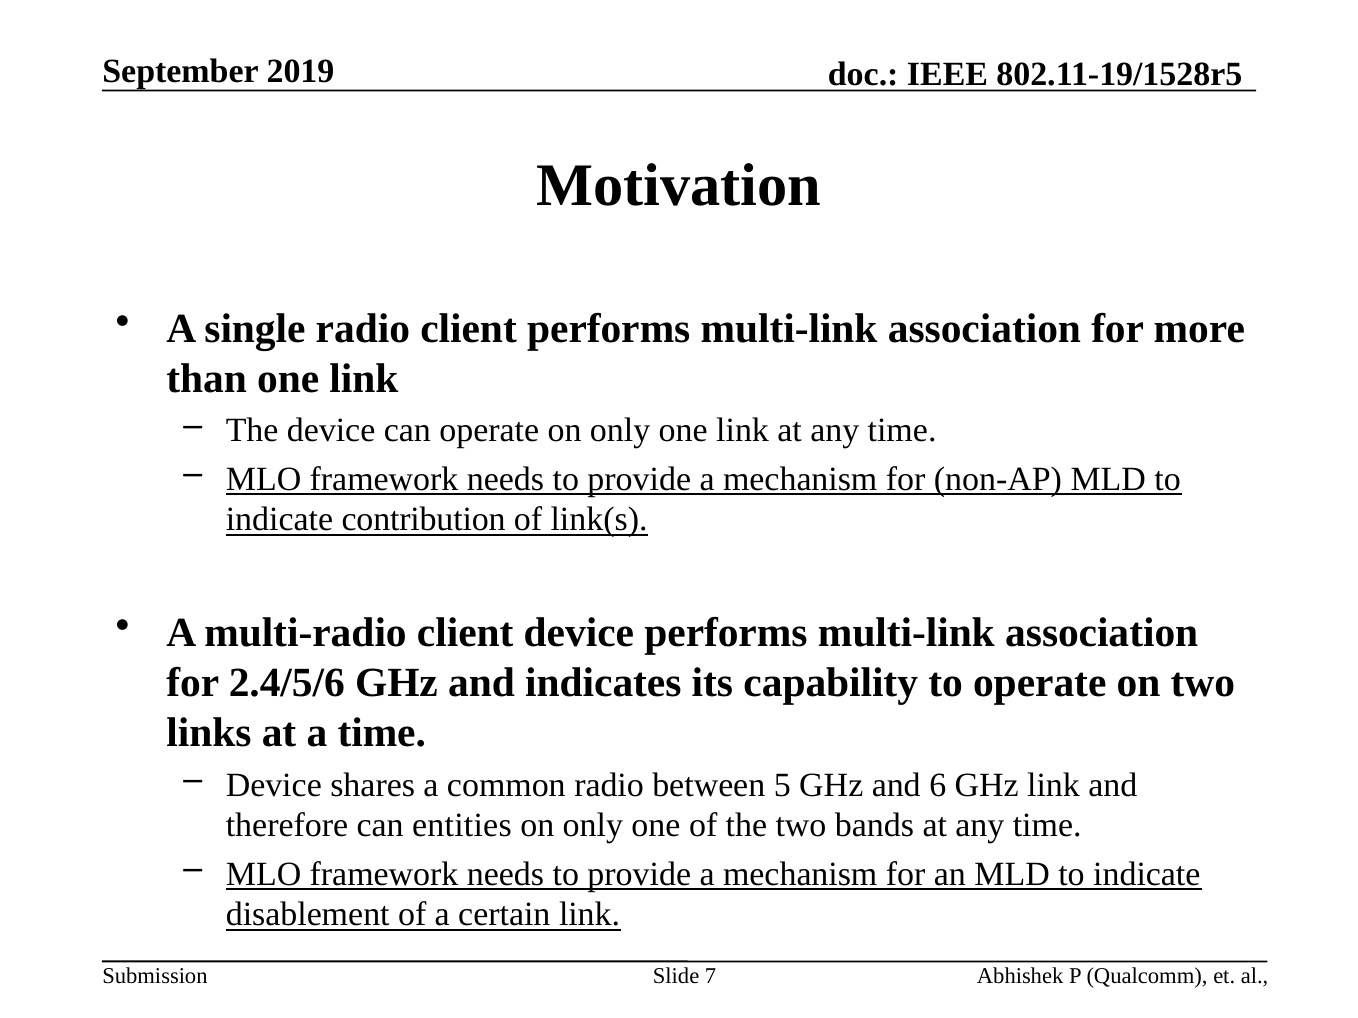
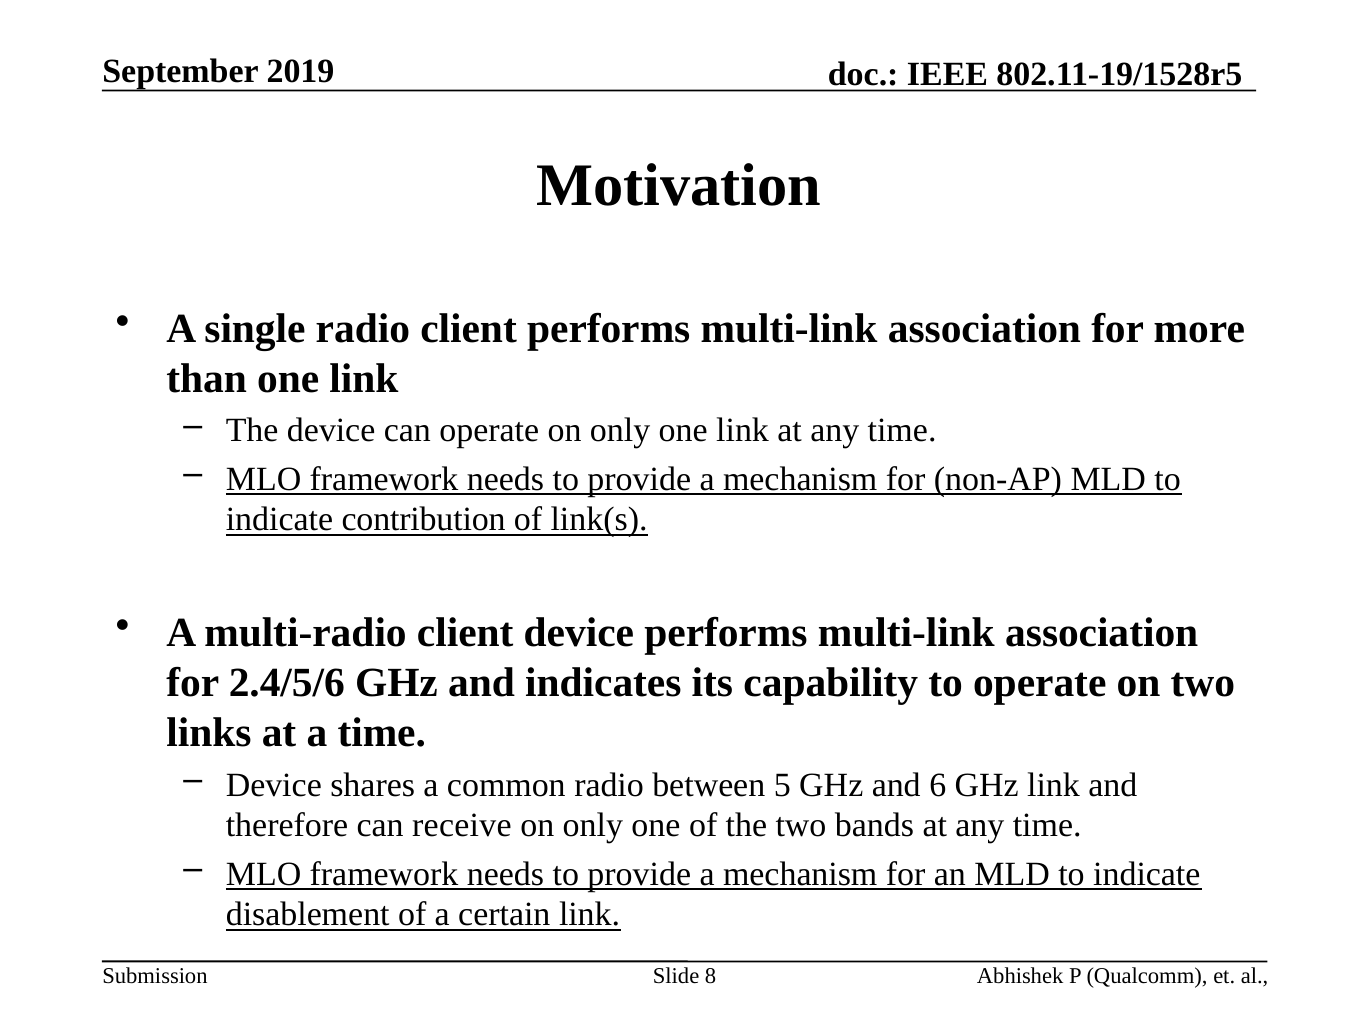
entities: entities -> receive
7: 7 -> 8
